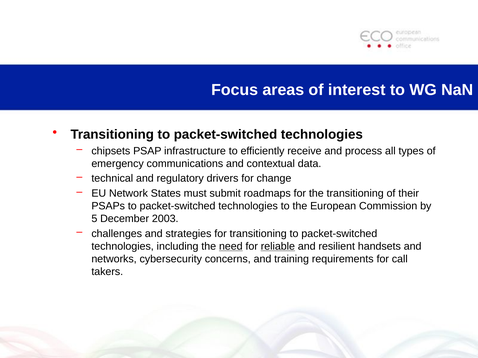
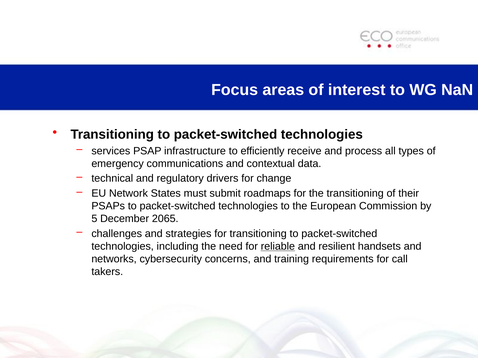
chipsets: chipsets -> services
2003: 2003 -> 2065
need underline: present -> none
